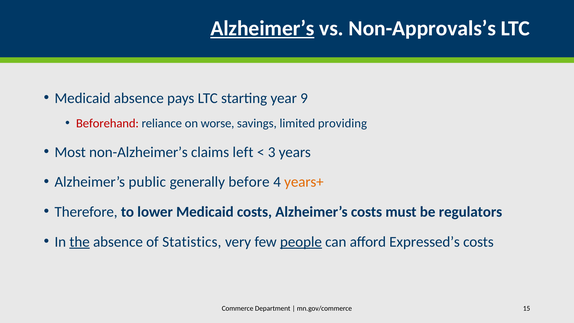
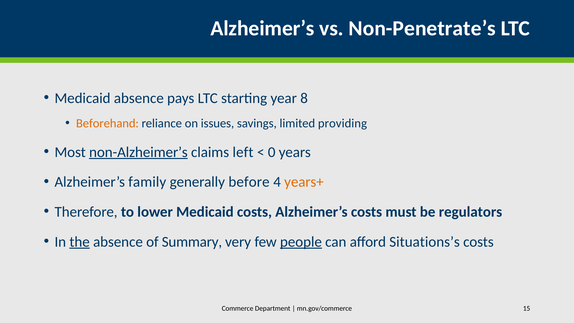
Alzheimer’s at (262, 29) underline: present -> none
Non-Approvals’s: Non-Approvals’s -> Non-Penetrate’s
9: 9 -> 8
Beforehand colour: red -> orange
worse: worse -> issues
non-Alzheimer’s underline: none -> present
3: 3 -> 0
public: public -> family
Statistics: Statistics -> Summary
Expressed’s: Expressed’s -> Situations’s
